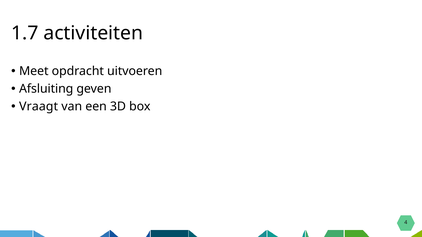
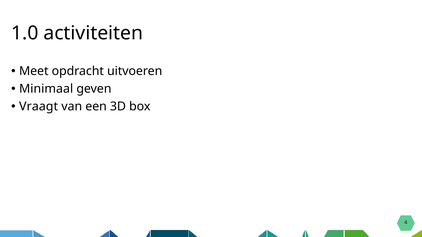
1.7: 1.7 -> 1.0
Afsluiting: Afsluiting -> Minimaal
